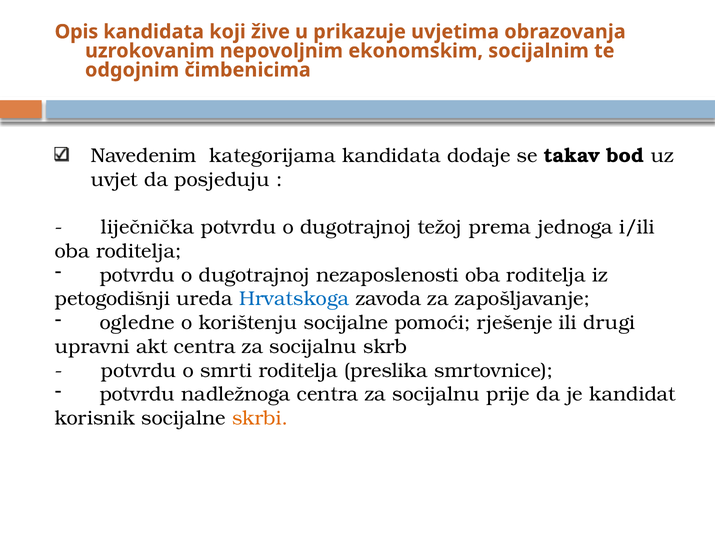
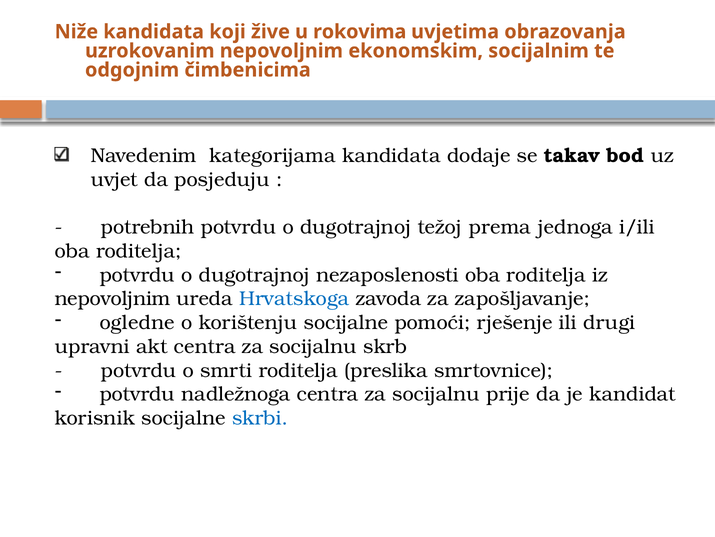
Opis: Opis -> Niže
prikazuje: prikazuje -> rokovima
liječnička: liječnička -> potrebnih
petogodišnji at (113, 298): petogodišnji -> nepovoljnim
skrbi colour: orange -> blue
